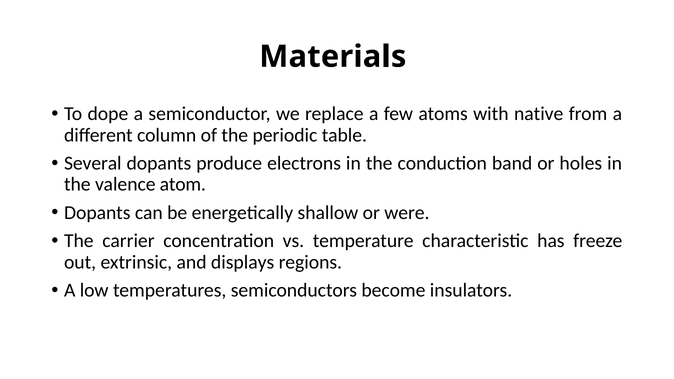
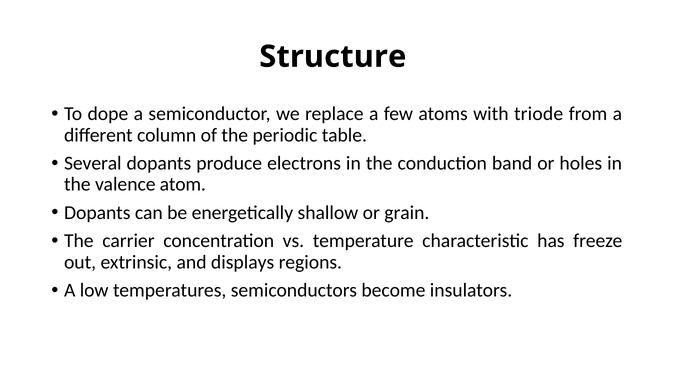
Materials: Materials -> Structure
native: native -> triode
were: were -> grain
